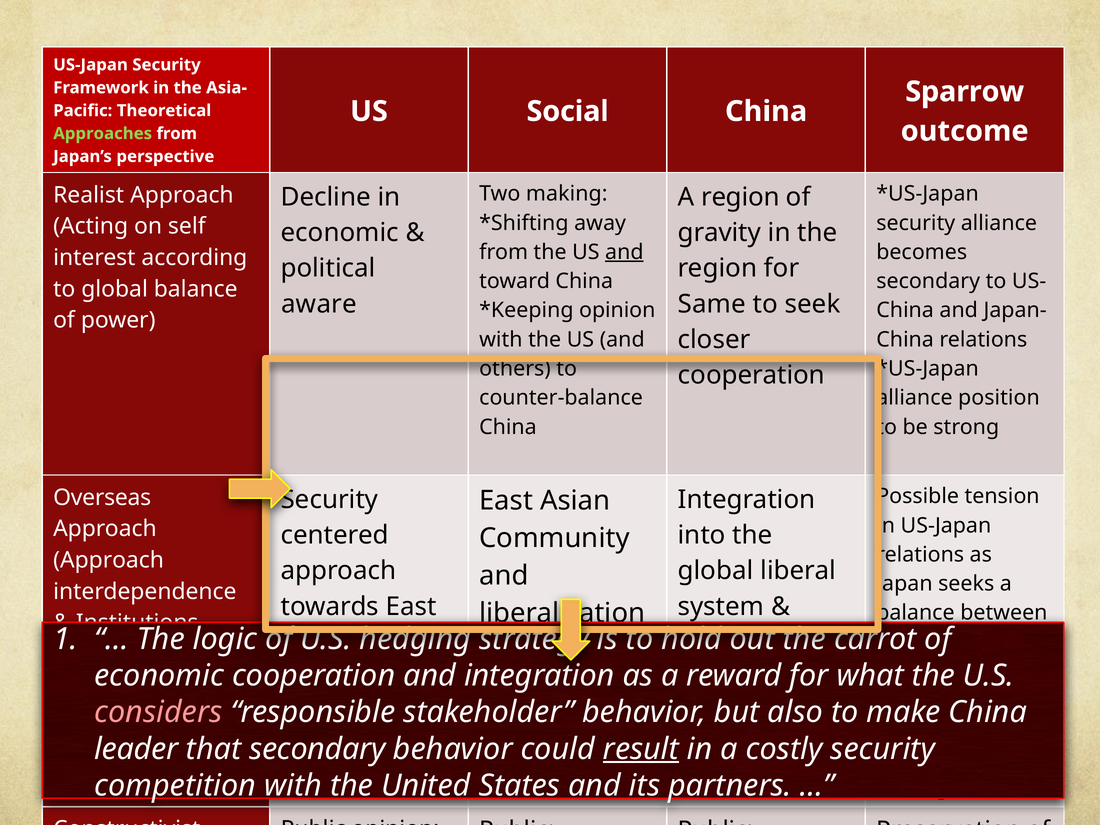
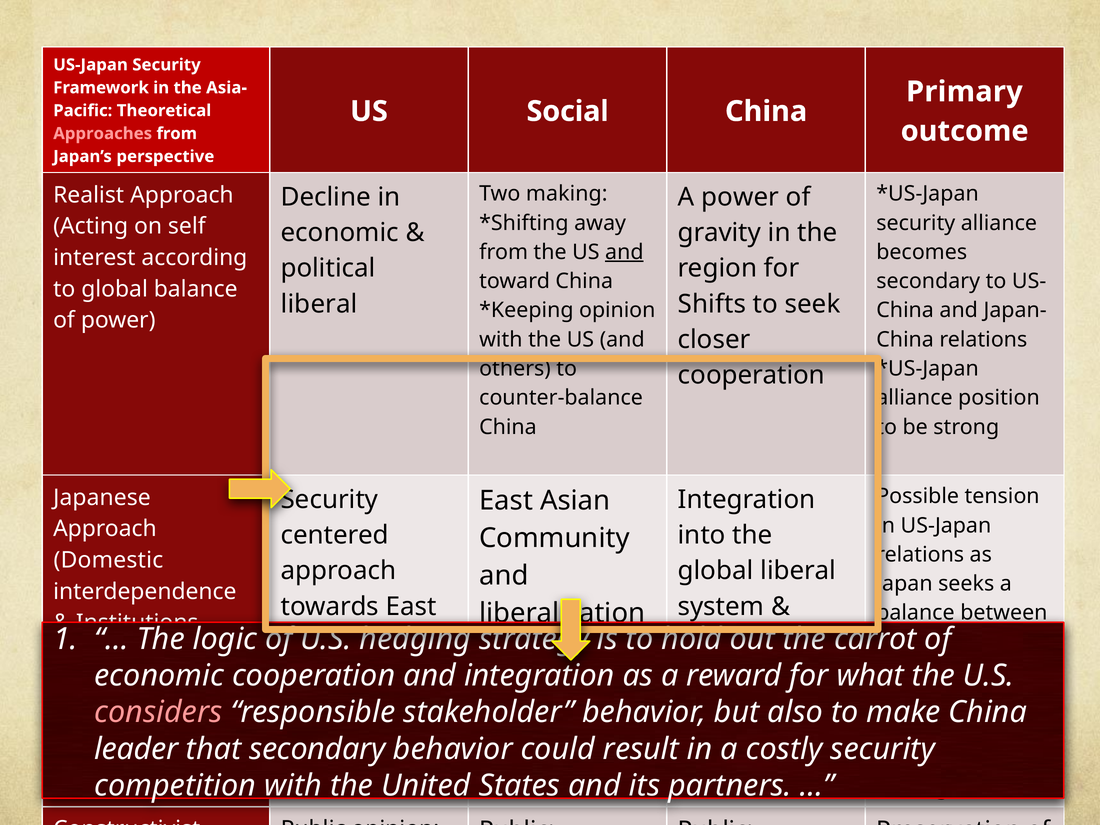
Sparrow: Sparrow -> Primary
Approaches colour: light green -> pink
A region: region -> power
aware at (319, 304): aware -> liberal
Same: Same -> Shifts
Overseas: Overseas -> Japanese
Approach at (109, 560): Approach -> Domestic
result underline: present -> none
